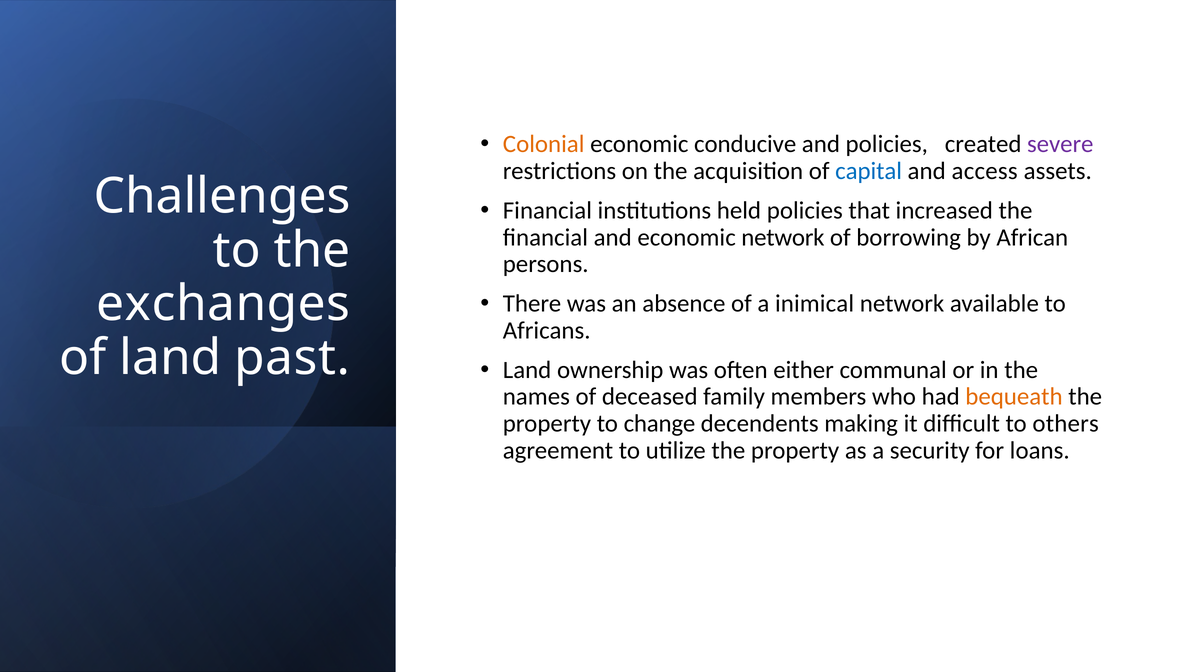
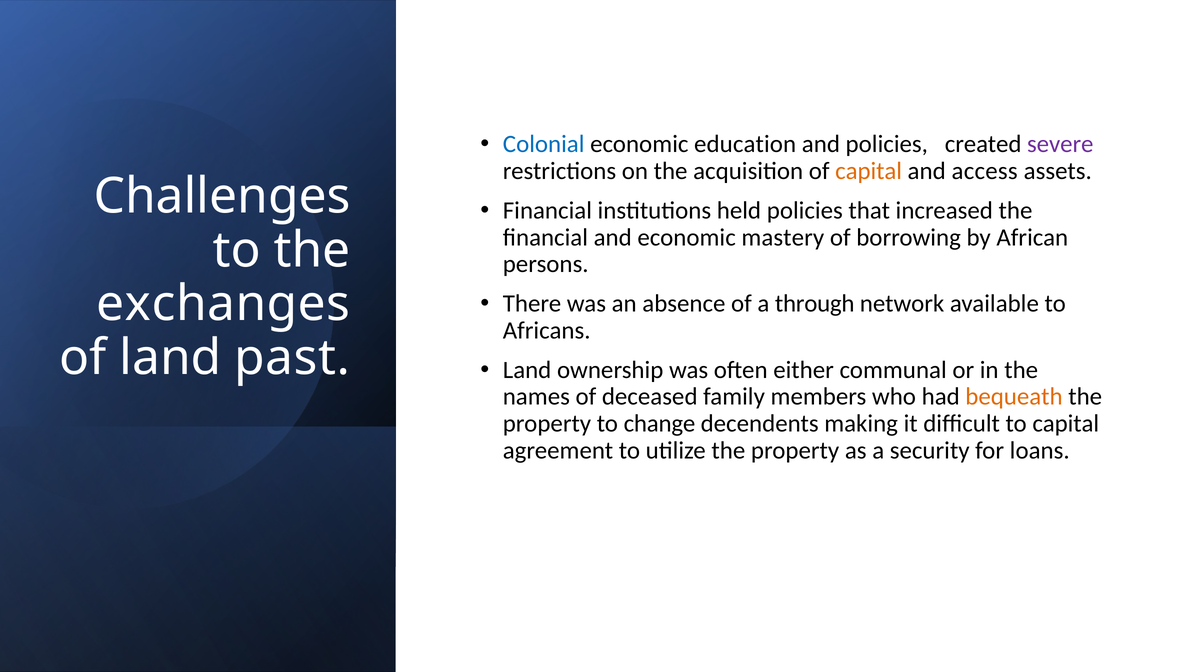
Colonial colour: orange -> blue
conducive: conducive -> education
capital at (869, 171) colour: blue -> orange
economic network: network -> mastery
inimical: inimical -> through
to others: others -> capital
